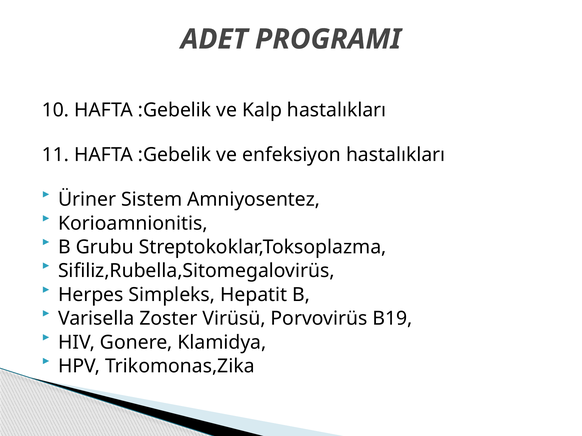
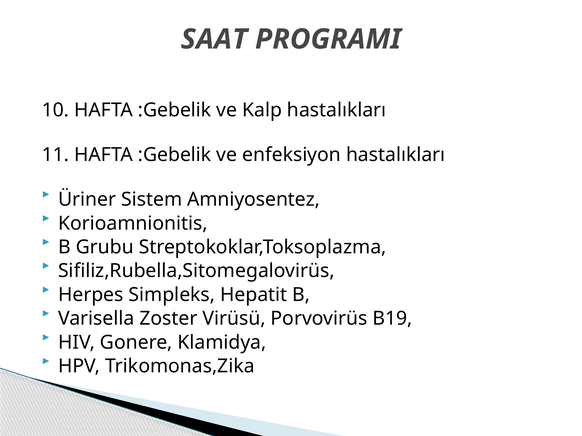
ADET: ADET -> SAAT
